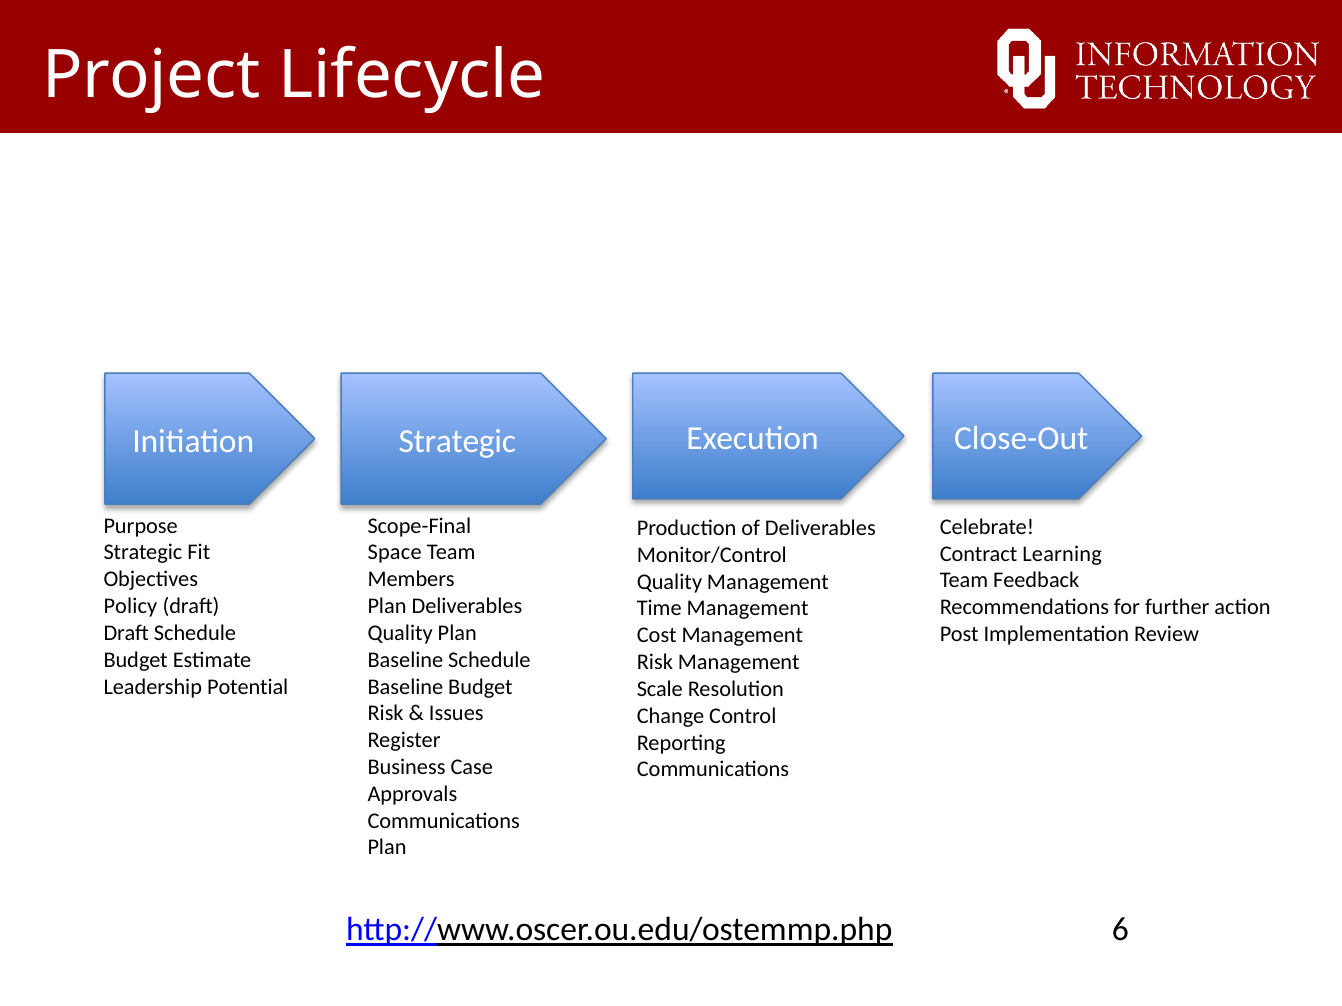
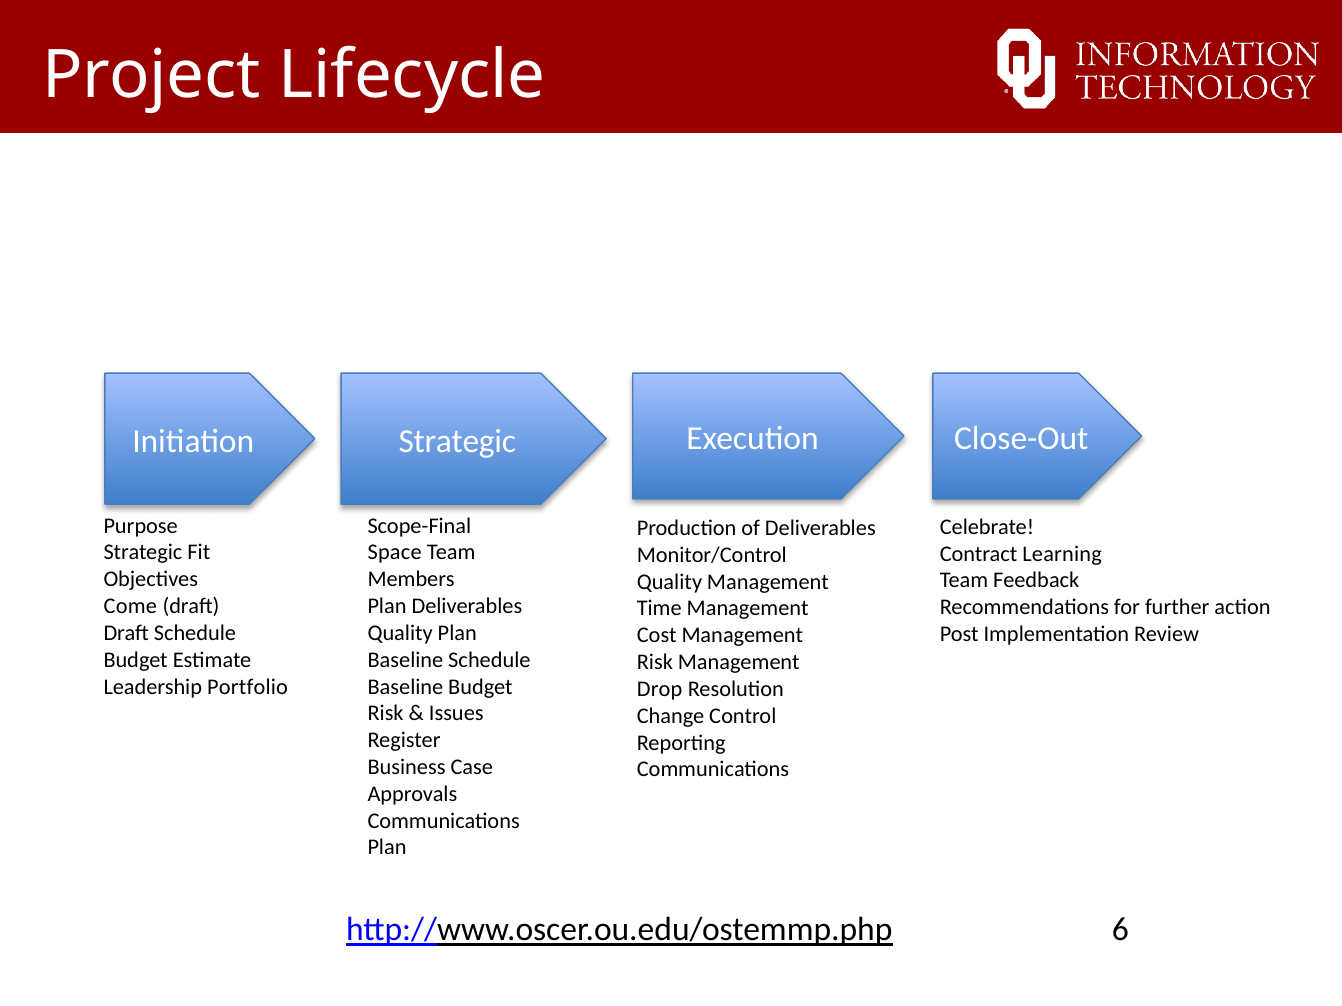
Policy: Policy -> Come
Potential: Potential -> Portfolio
Scale: Scale -> Drop
